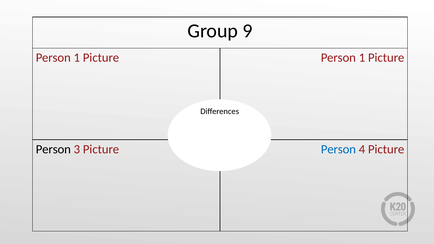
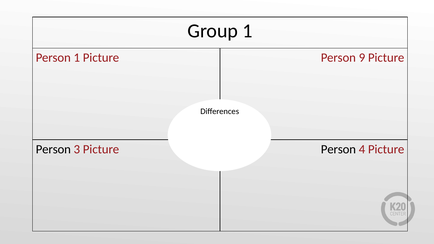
Group 9: 9 -> 1
Picture Person 1: 1 -> 9
Person at (338, 149) colour: blue -> black
